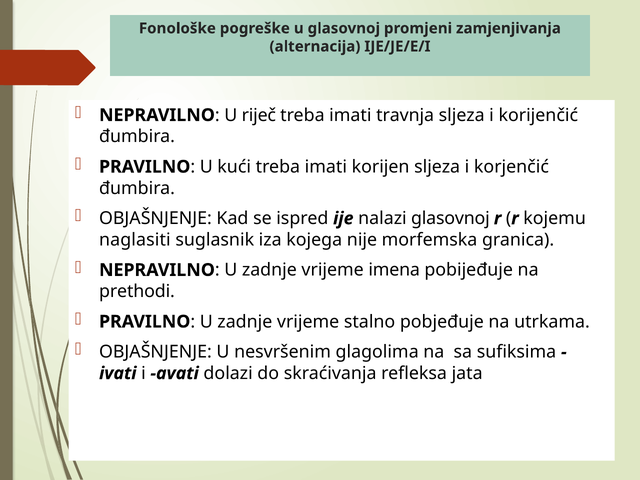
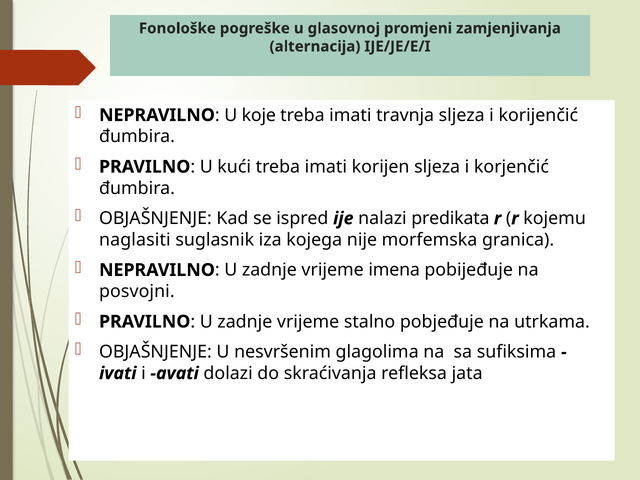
riječ: riječ -> koje
nalazi glasovnoj: glasovnoj -> predikata
prethodi: prethodi -> posvojni
